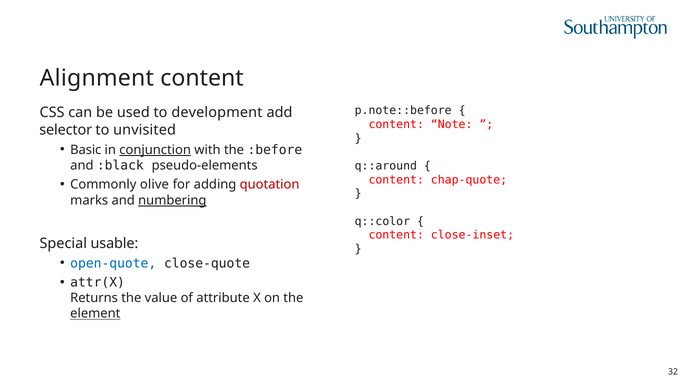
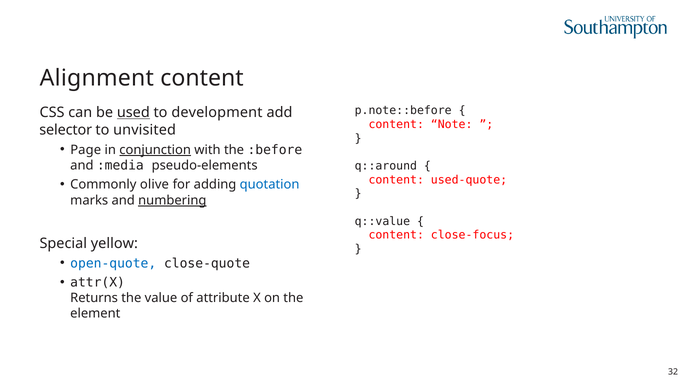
used underline: none -> present
Basic: Basic -> Page
:black: :black -> :media
chap-quote: chap-quote -> used-quote
quotation colour: red -> blue
q::color: q::color -> q::value
close-inset: close-inset -> close-focus
usable: usable -> yellow
element underline: present -> none
